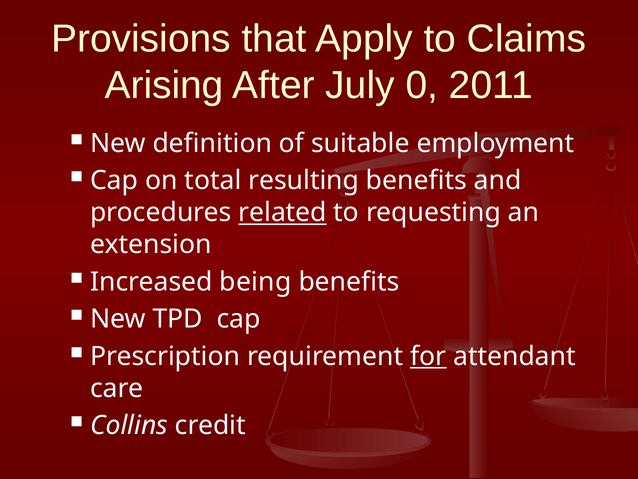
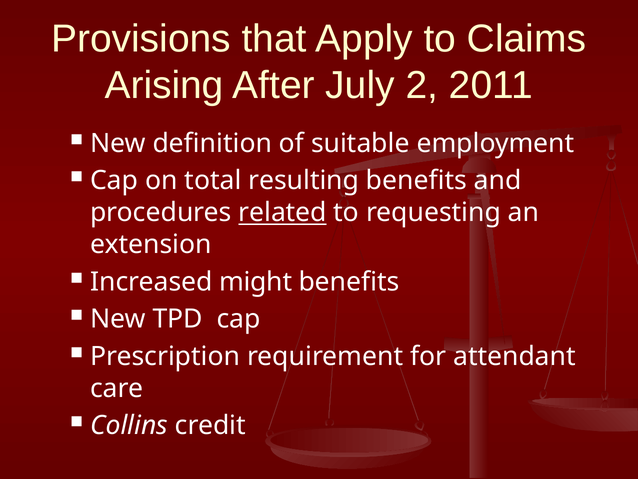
0: 0 -> 2
being: being -> might
for underline: present -> none
